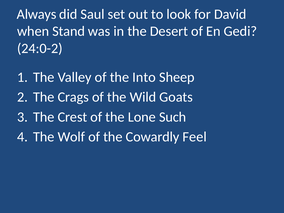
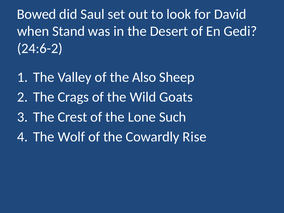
Always: Always -> Bowed
24:0-2: 24:0-2 -> 24:6-2
Into: Into -> Also
Feel: Feel -> Rise
